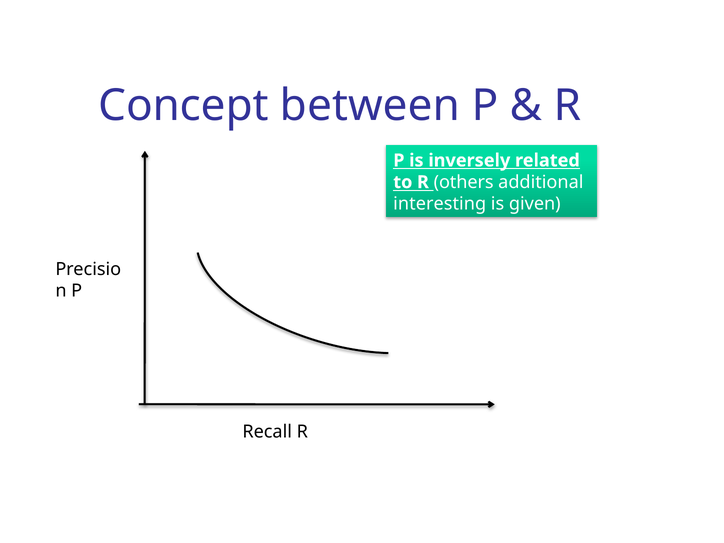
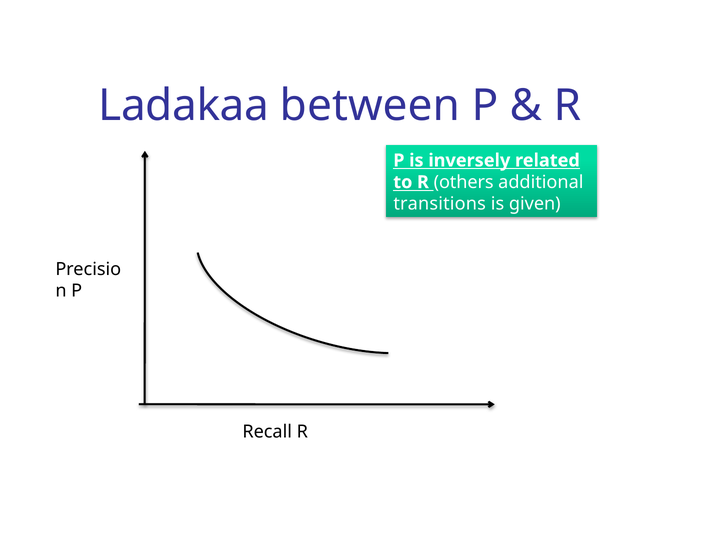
Concept: Concept -> Ladakaa
interesting: interesting -> transitions
